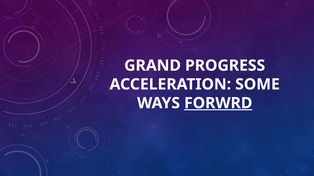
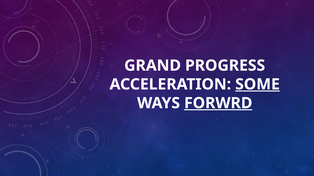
SOME underline: none -> present
